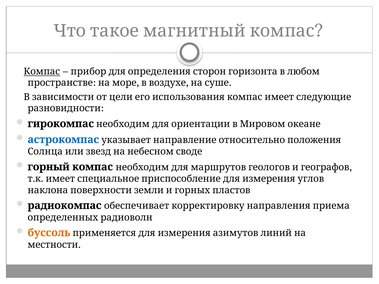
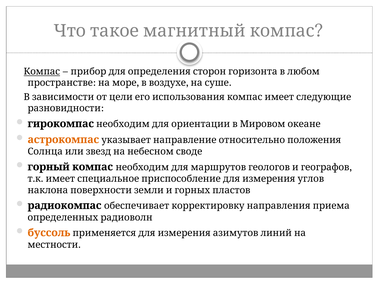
астрокомпас colour: blue -> orange
